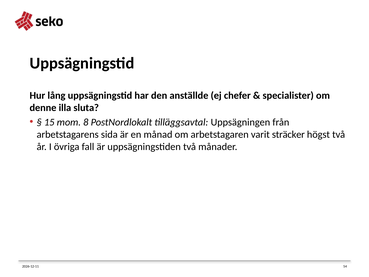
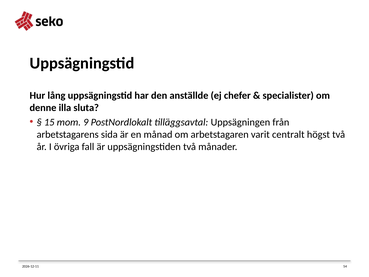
8: 8 -> 9
sträcker: sträcker -> centralt
